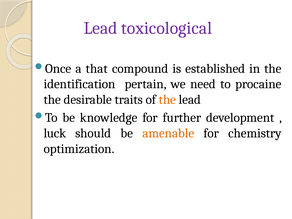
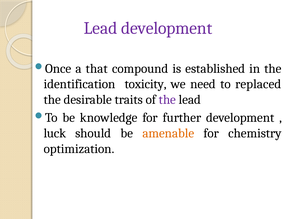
Lead toxicological: toxicological -> development
pertain: pertain -> toxicity
procaine: procaine -> replaced
the at (167, 100) colour: orange -> purple
